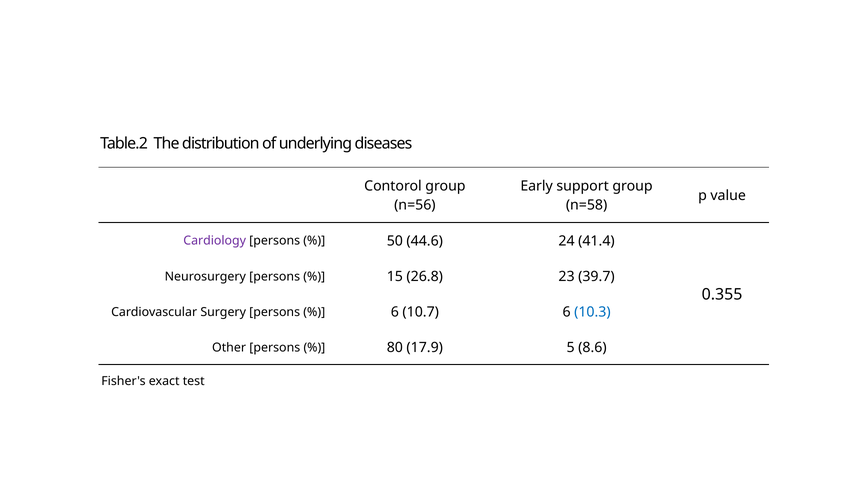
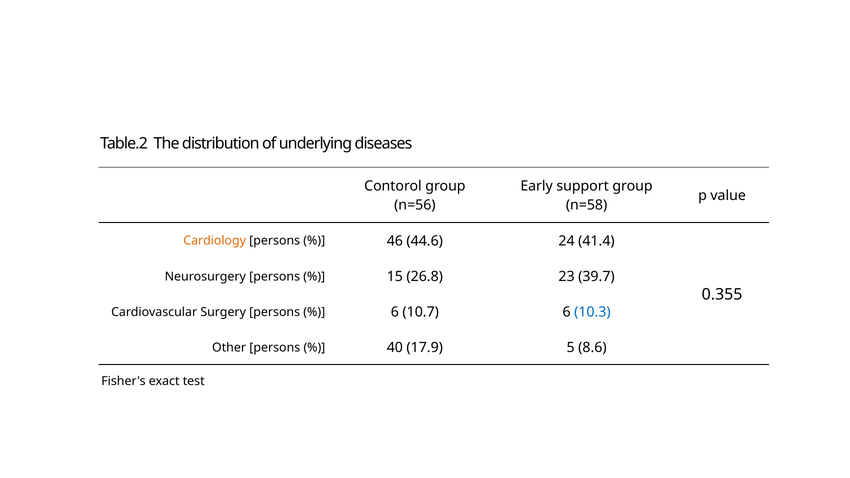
Cardiology colour: purple -> orange
50: 50 -> 46
80: 80 -> 40
